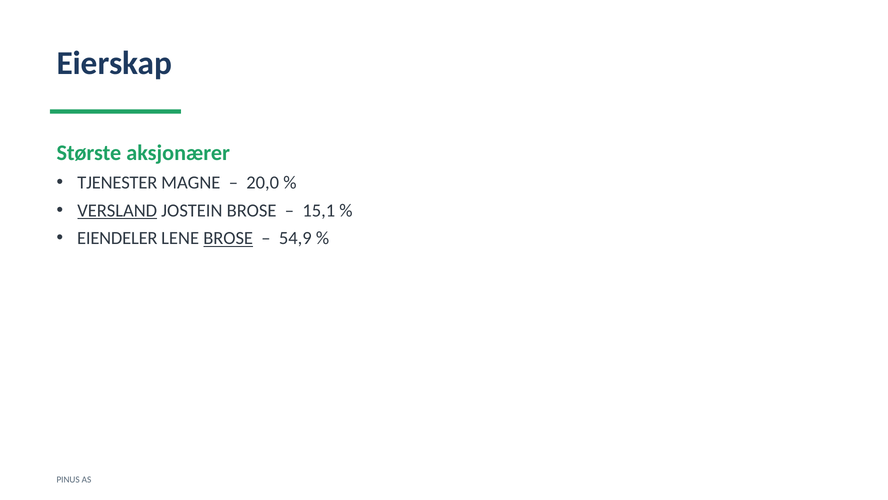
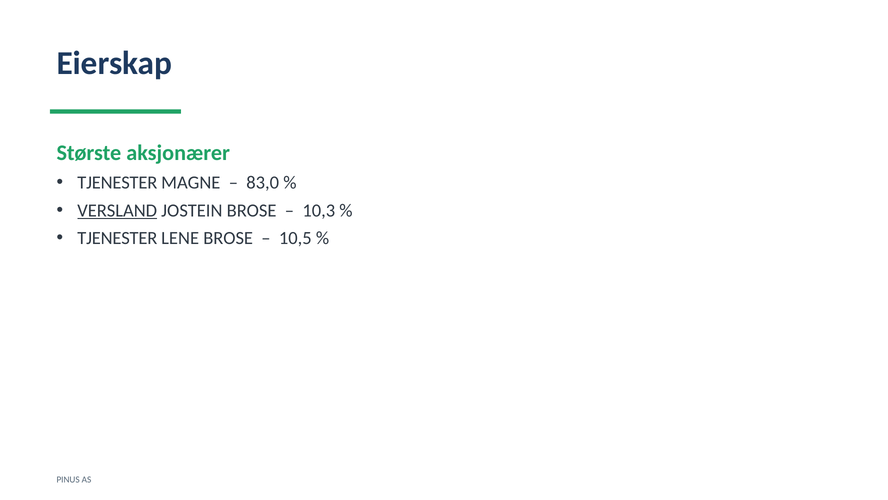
20,0: 20,0 -> 83,0
15,1: 15,1 -> 10,3
EIENDELER at (117, 238): EIENDELER -> TJENESTER
BROSE at (228, 238) underline: present -> none
54,9: 54,9 -> 10,5
